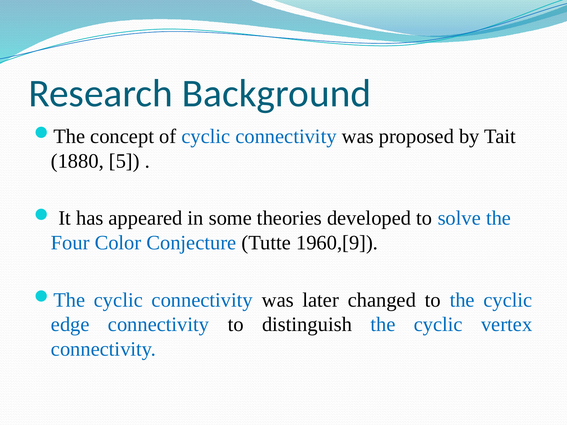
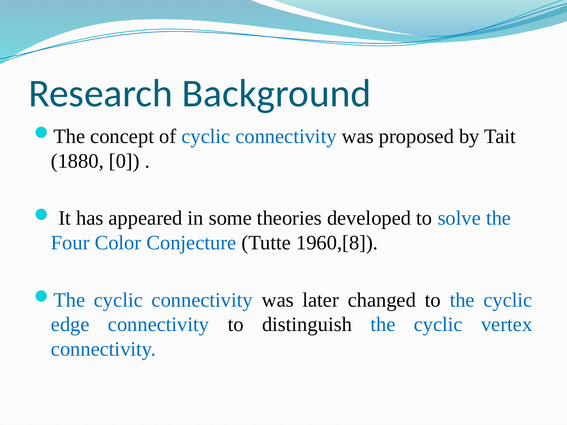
5: 5 -> 0
1960,[9: 1960,[9 -> 1960,[8
